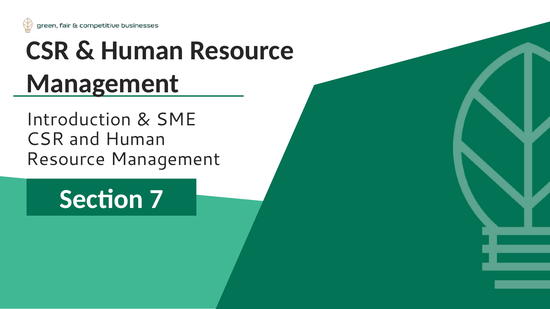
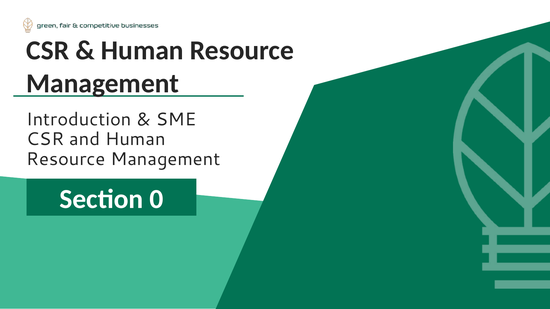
7: 7 -> 0
